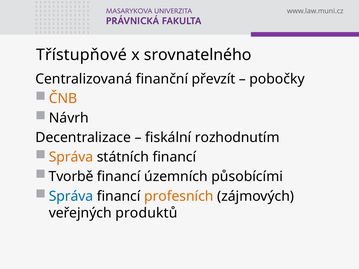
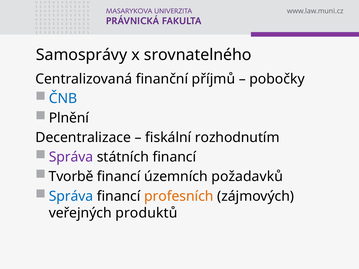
Třístupňové: Třístupňové -> Samosprávy
převzít: převzít -> příjmů
ČNB colour: orange -> blue
Návrh: Návrh -> Plnění
Správa at (71, 157) colour: orange -> purple
působícími: působícími -> požadavků
